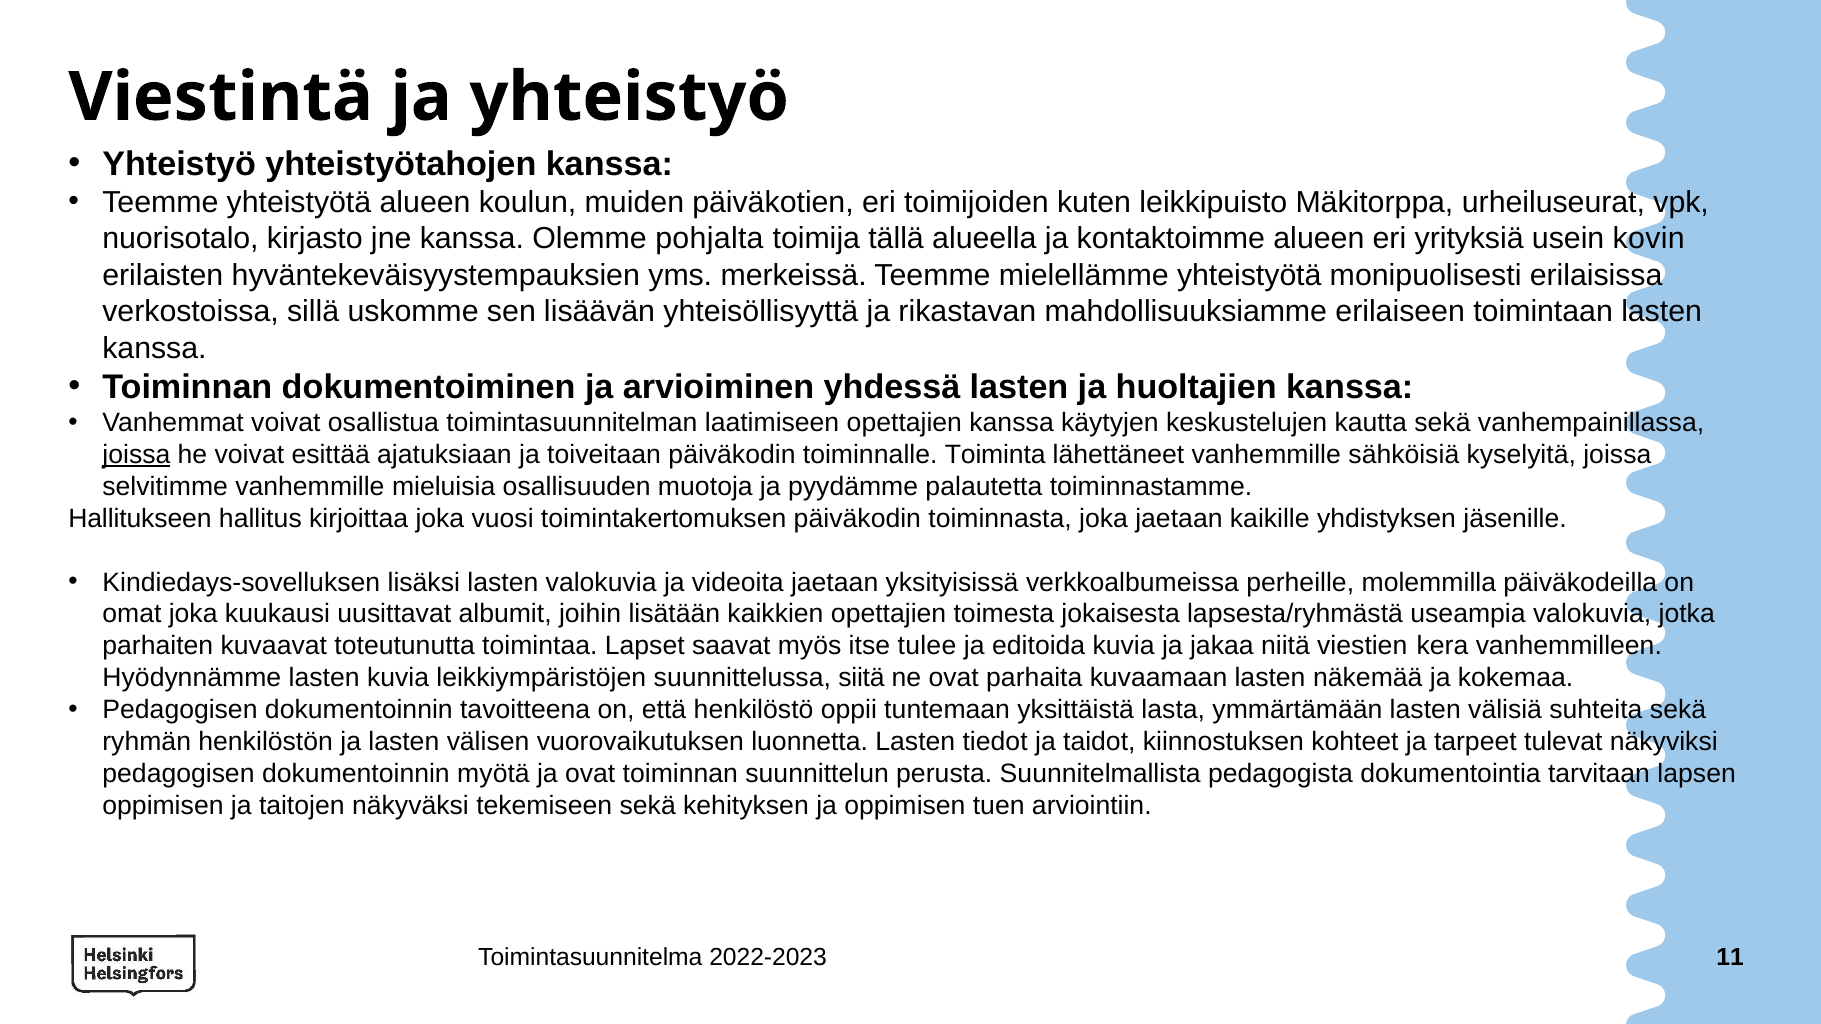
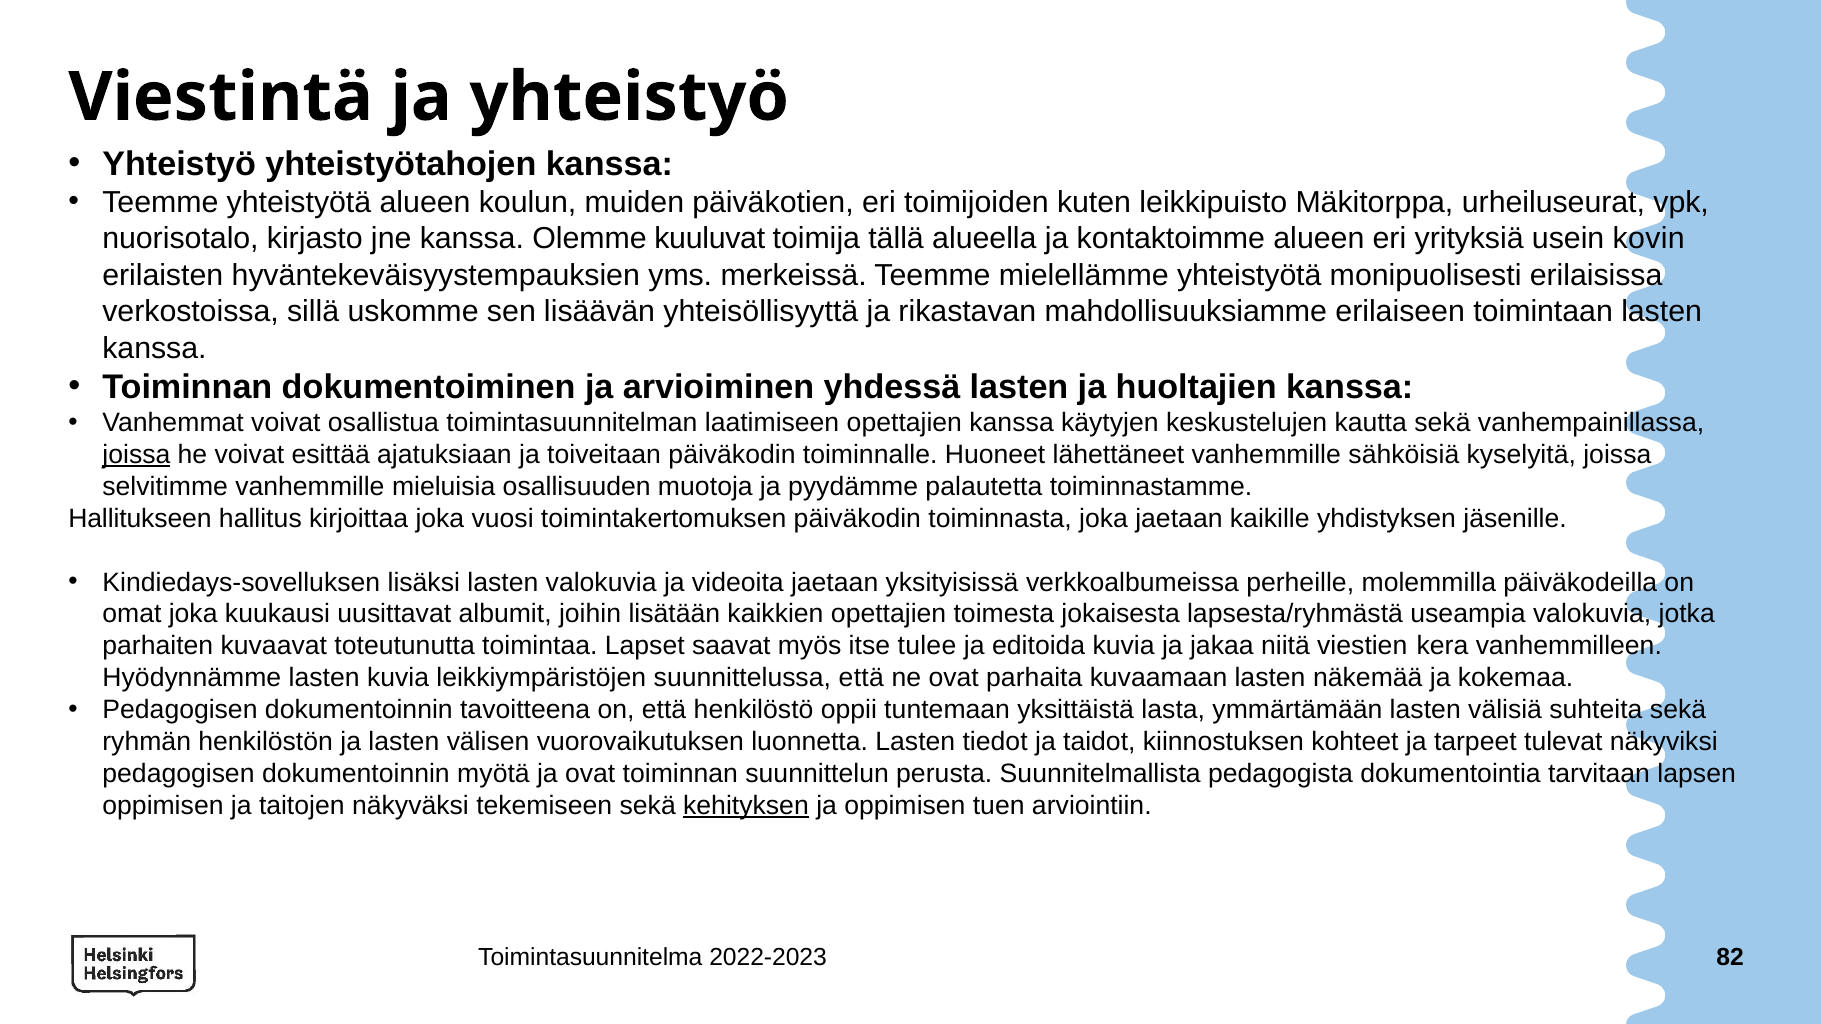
pohjalta: pohjalta -> kuuluvat
Toiminta: Toiminta -> Huoneet
suunnittelussa siitä: siitä -> että
kehityksen underline: none -> present
11: 11 -> 82
